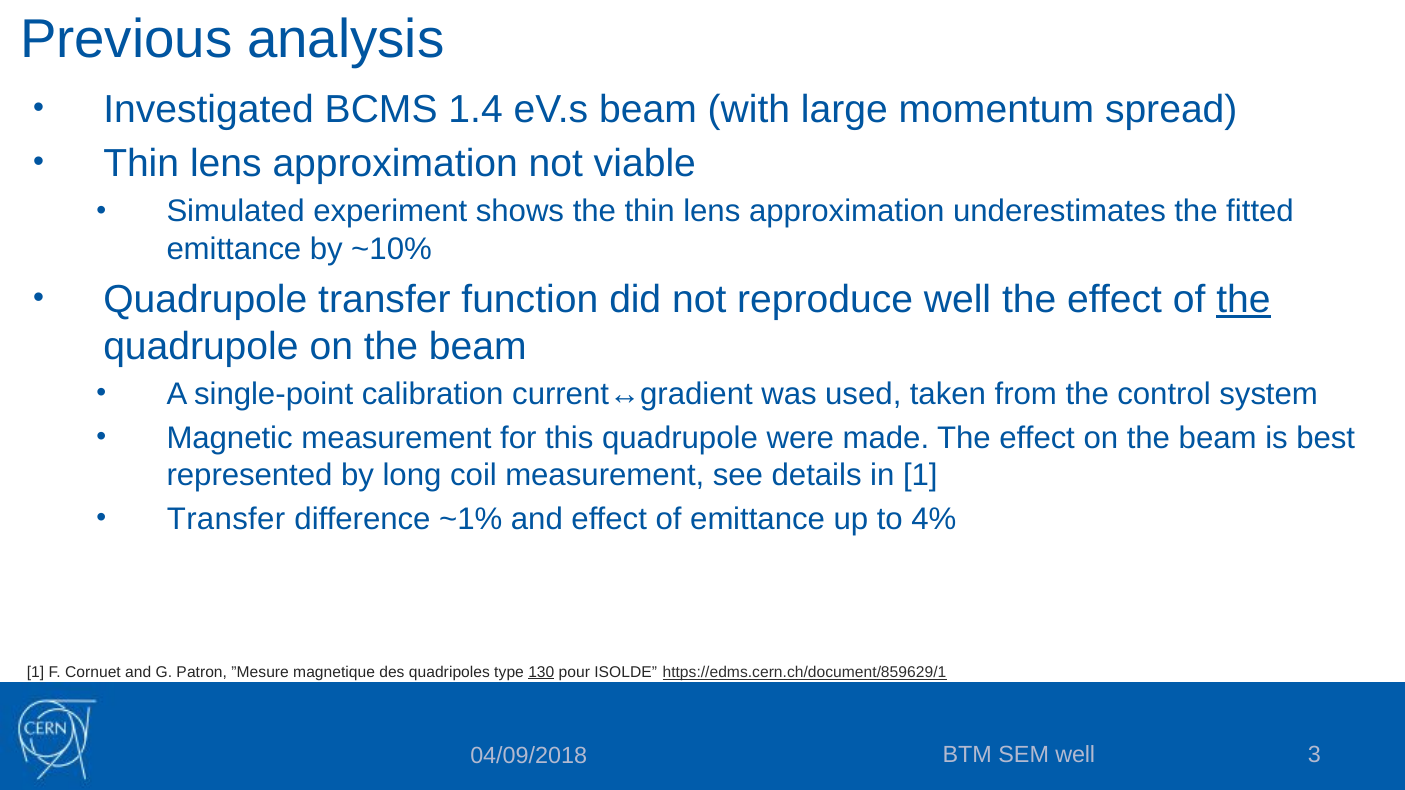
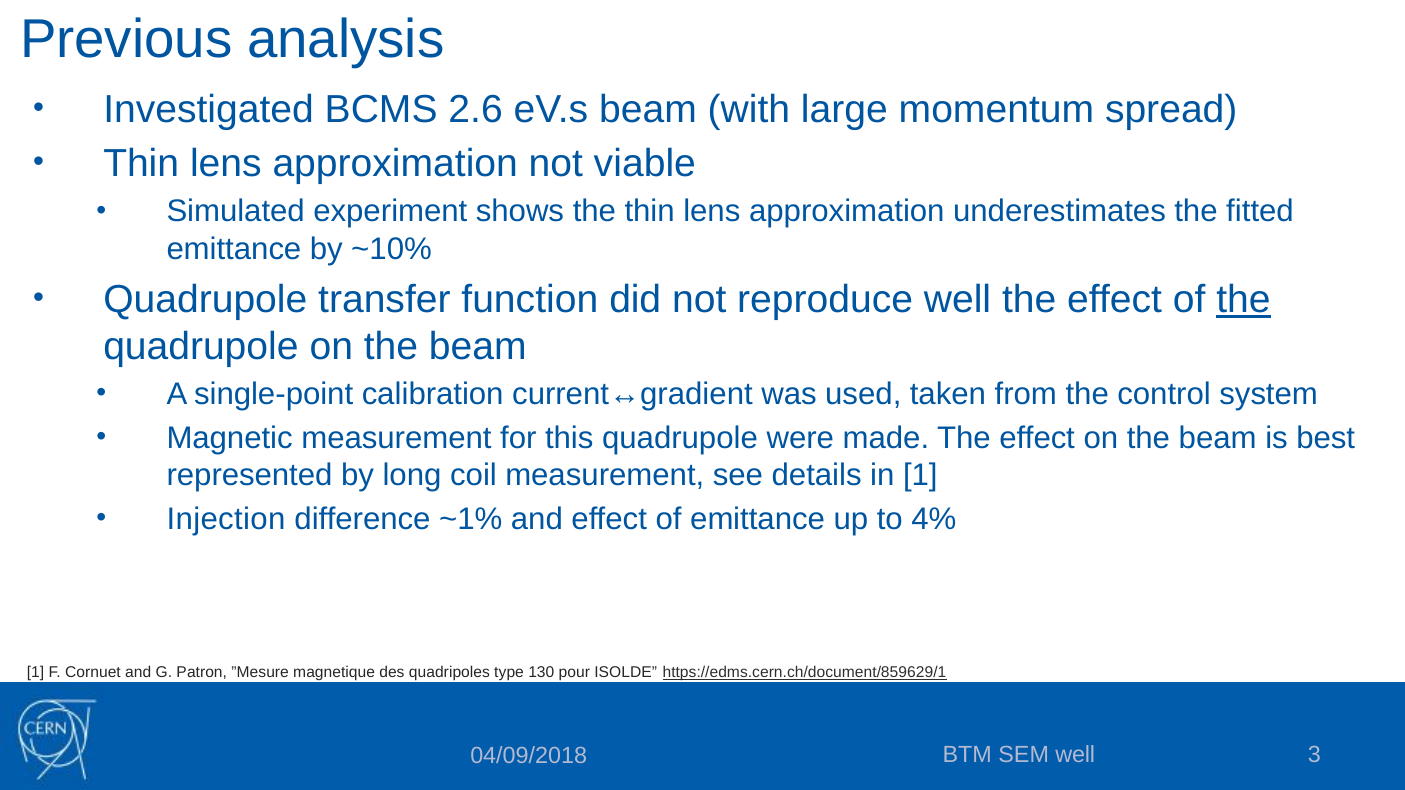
1.4: 1.4 -> 2.6
Transfer at (226, 519): Transfer -> Injection
130 underline: present -> none
